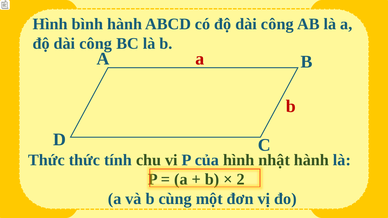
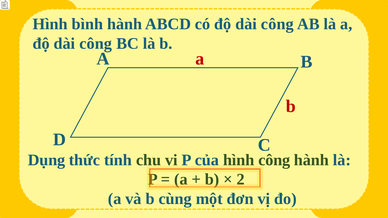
Thức at (46, 160): Thức -> Dụng
nhật at (274, 160): nhật -> công
